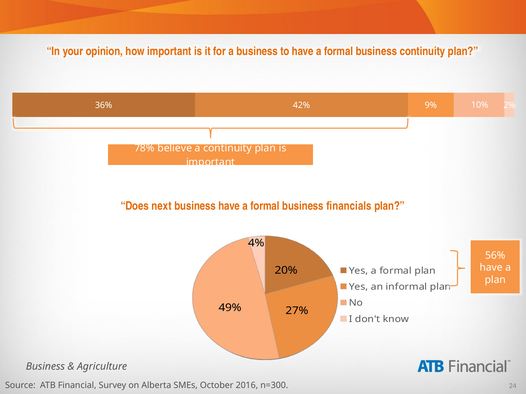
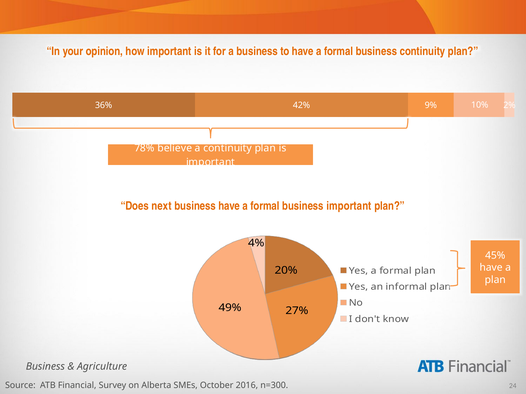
business financials: financials -> important
56%: 56% -> 45%
